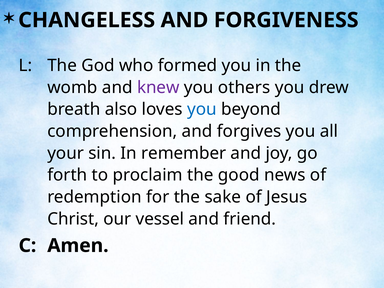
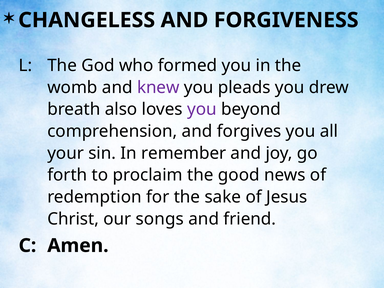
others: others -> pleads
you at (202, 109) colour: blue -> purple
vessel: vessel -> songs
